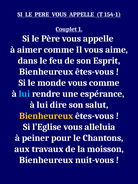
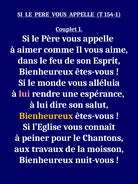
vous comme: comme -> alléluia
lui at (24, 94) colour: light blue -> pink
alleluia: alleluia -> connaît
